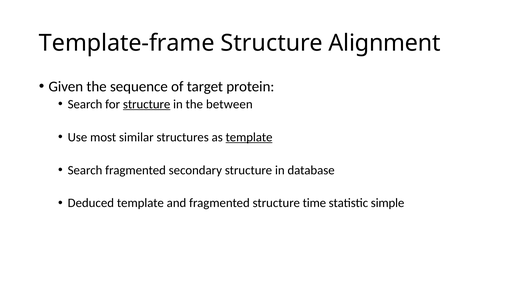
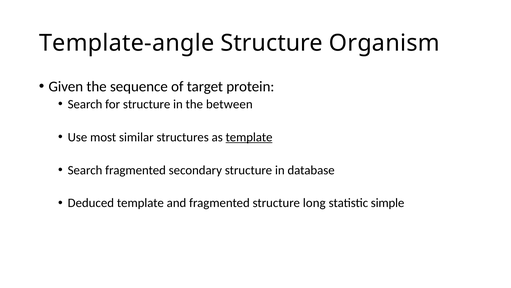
Template-frame: Template-frame -> Template-angle
Alignment: Alignment -> Organism
structure at (147, 104) underline: present -> none
time: time -> long
